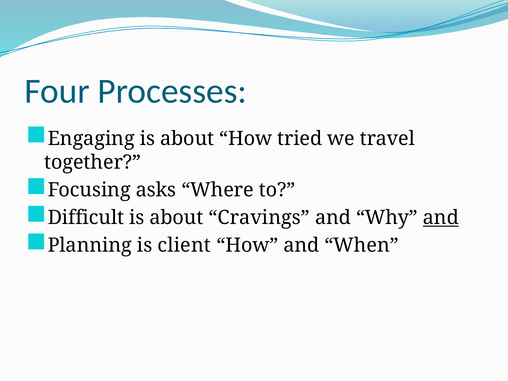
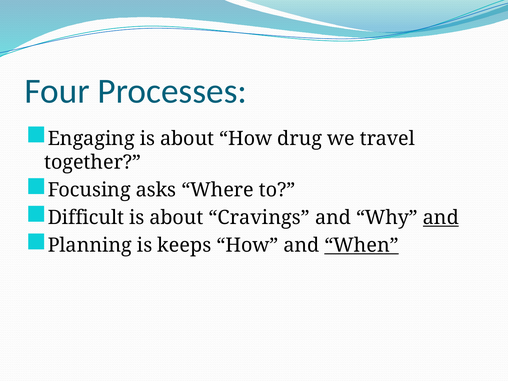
tried: tried -> drug
client: client -> keeps
When underline: none -> present
